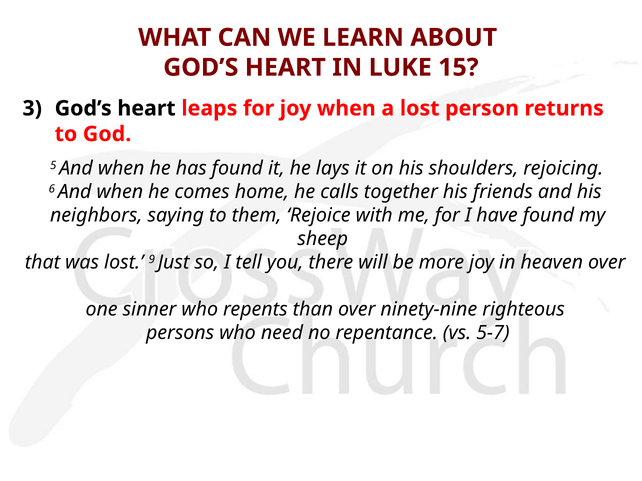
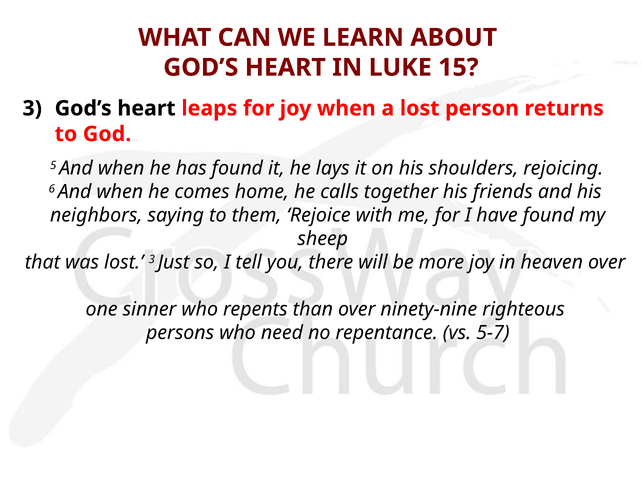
lost 9: 9 -> 3
